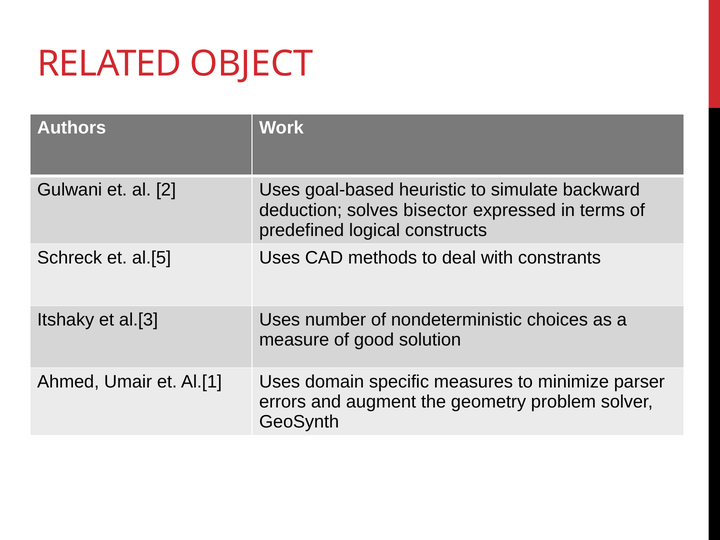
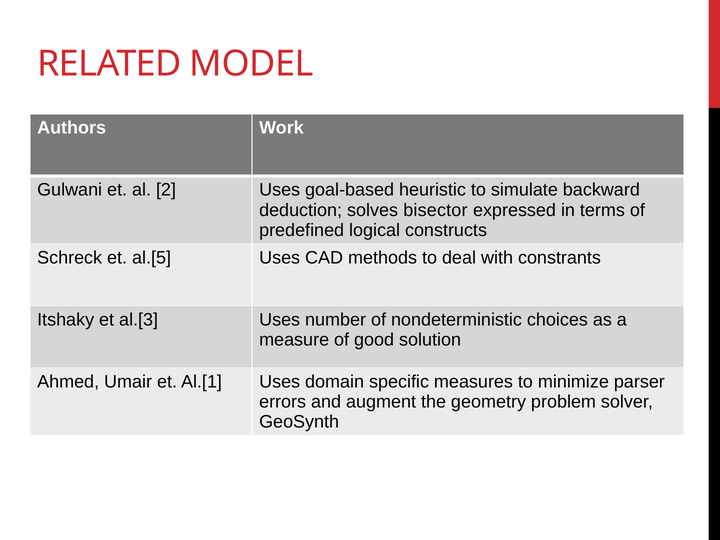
OBJECT: OBJECT -> MODEL
